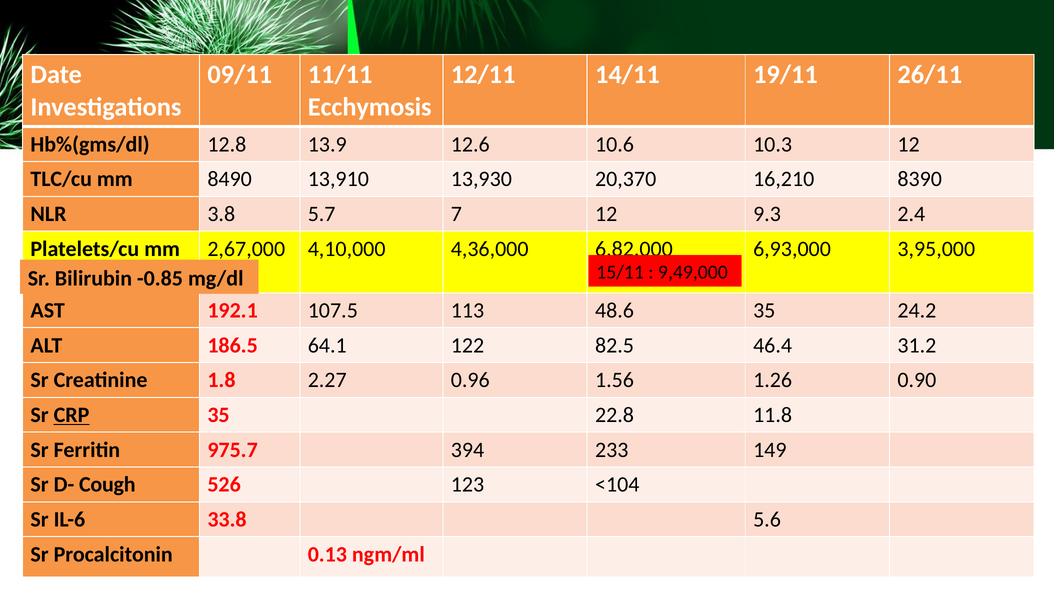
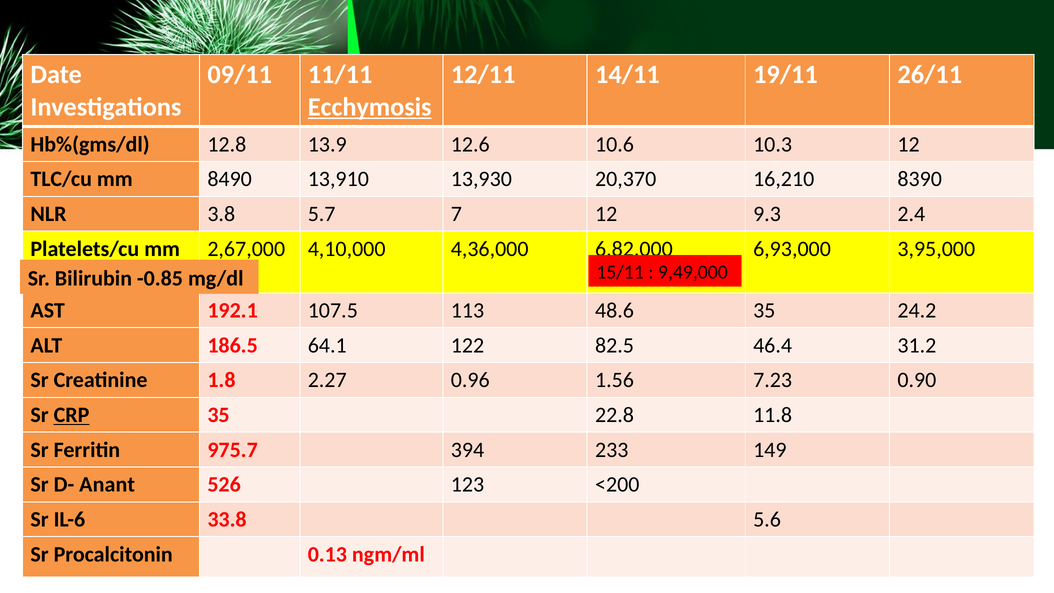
Ecchymosis underline: none -> present
1.26: 1.26 -> 7.23
Cough: Cough -> Anant
<104: <104 -> <200
